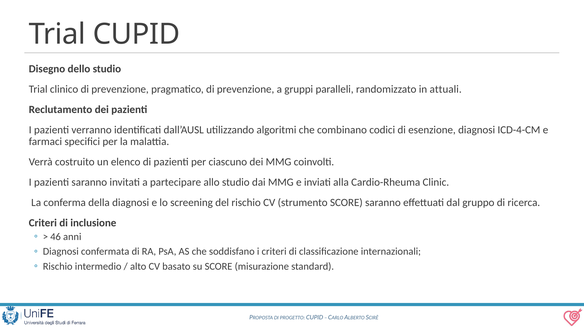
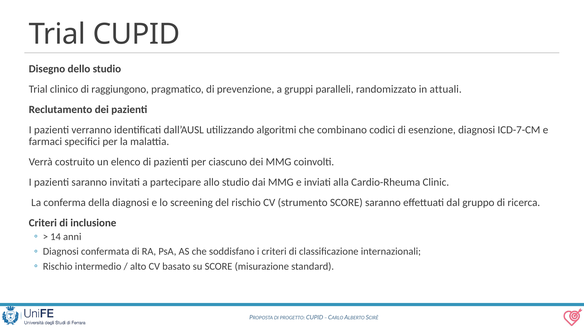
clinico di prevenzione: prevenzione -> raggiungono
ICD-4-CM: ICD-4-CM -> ICD-7-CM
46: 46 -> 14
